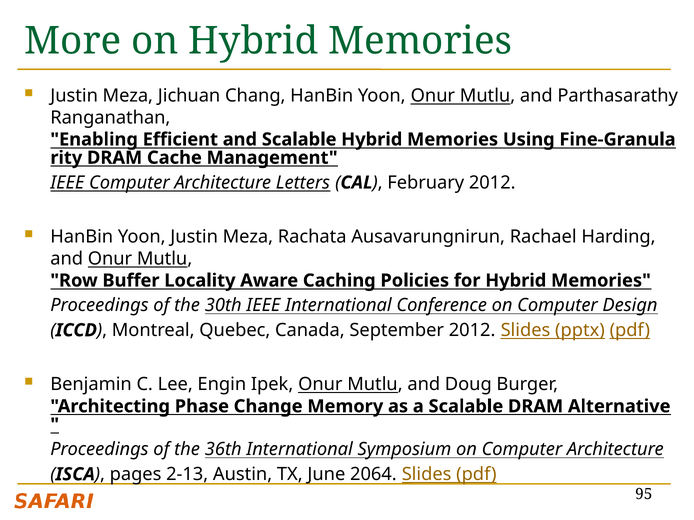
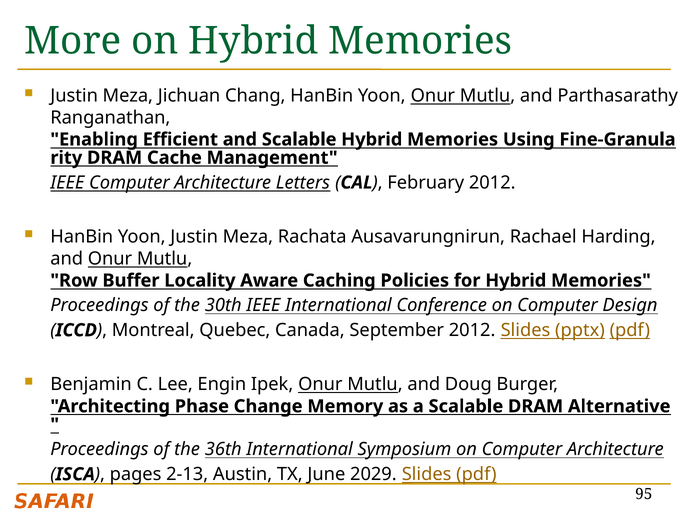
2064: 2064 -> 2029
